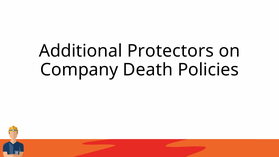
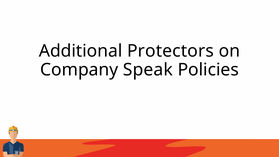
Death: Death -> Speak
